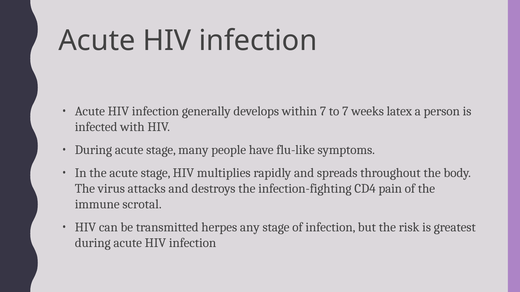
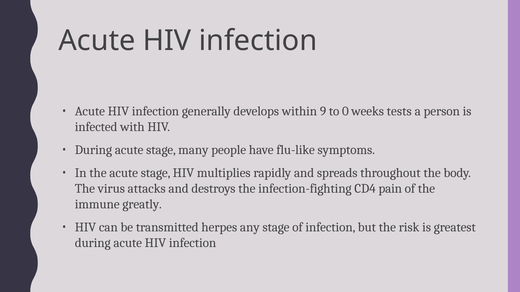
within 7: 7 -> 9
to 7: 7 -> 0
latex: latex -> tests
scrotal: scrotal -> greatly
